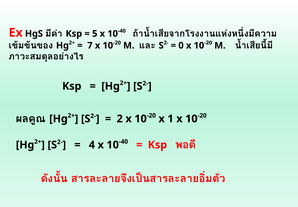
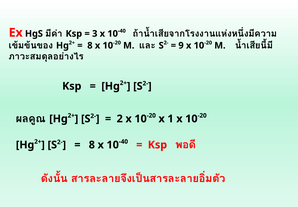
5: 5 -> 3
7 at (90, 45): 7 -> 8
0: 0 -> 9
4 at (92, 144): 4 -> 8
